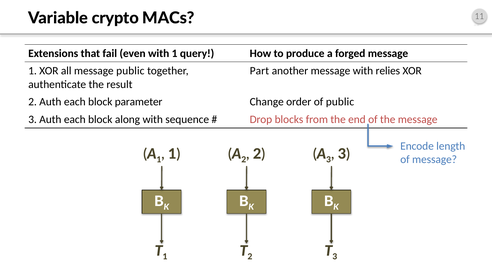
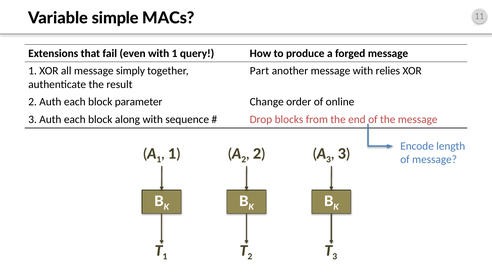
crypto: crypto -> simple
message public: public -> simply
of public: public -> online
